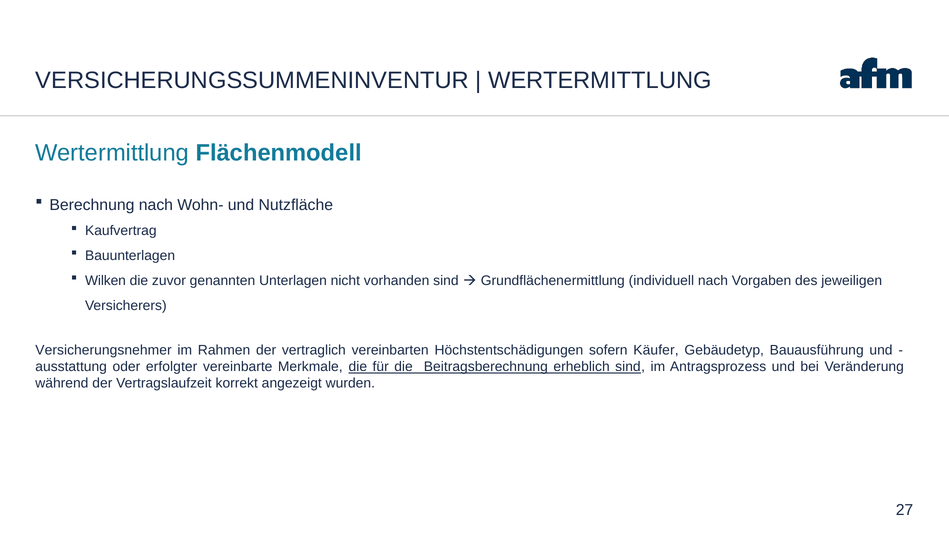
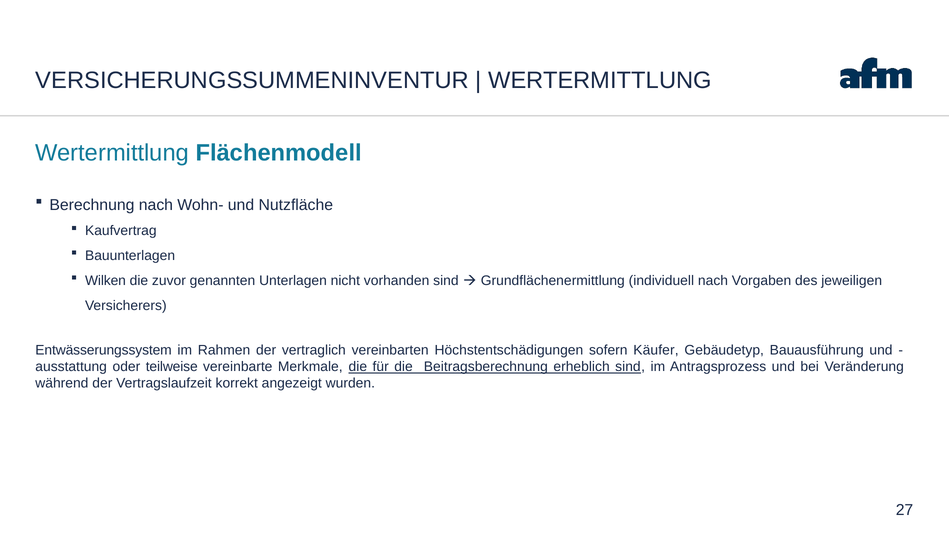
Versicherungsnehmer: Versicherungsnehmer -> Entwässerungssystem
erfolgter: erfolgter -> teilweise
